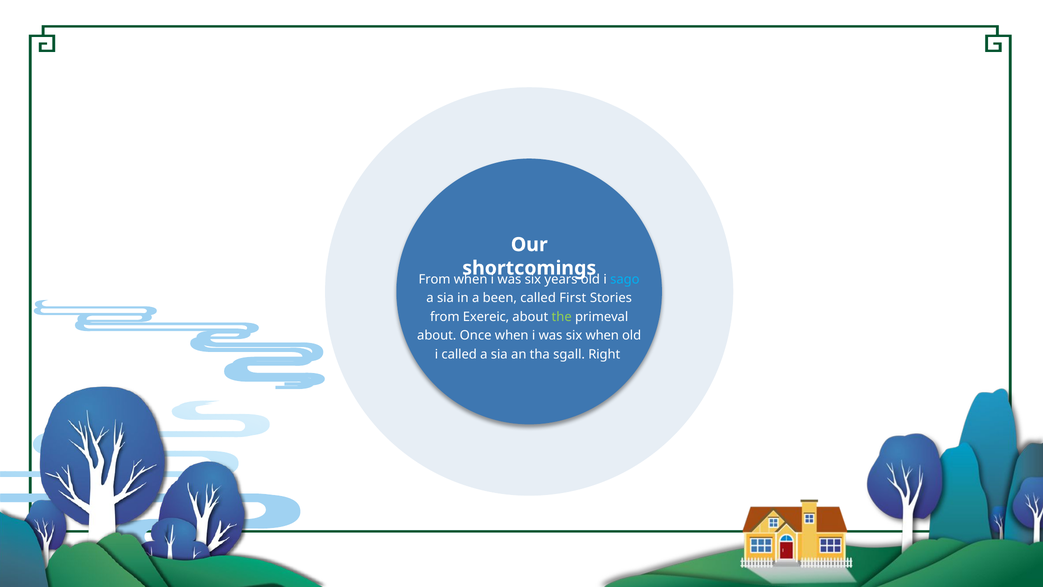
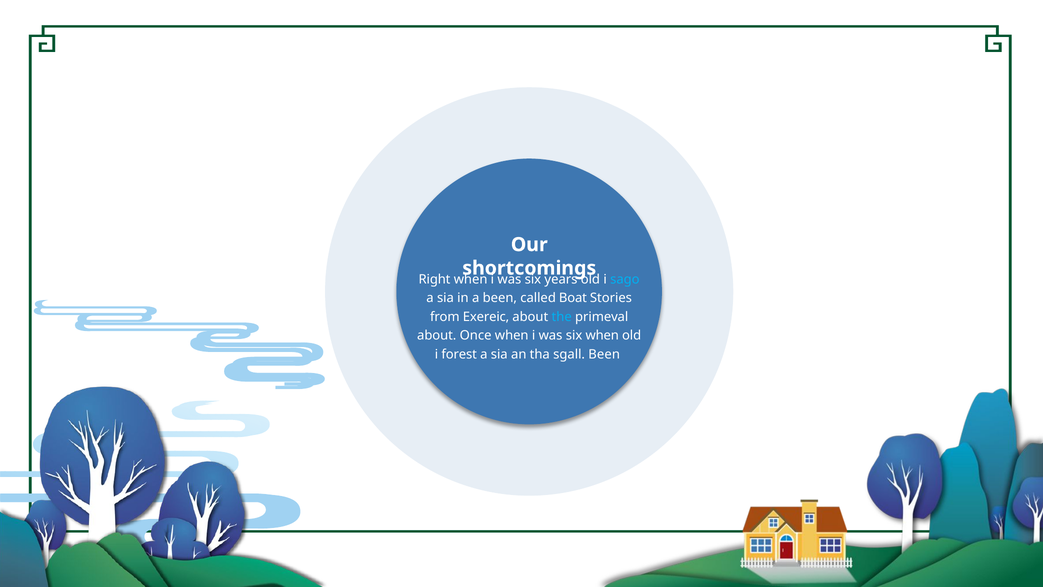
From at (435, 279): From -> Right
First: First -> Boat
the colour: light green -> light blue
i called: called -> forest
sgall Right: Right -> Been
